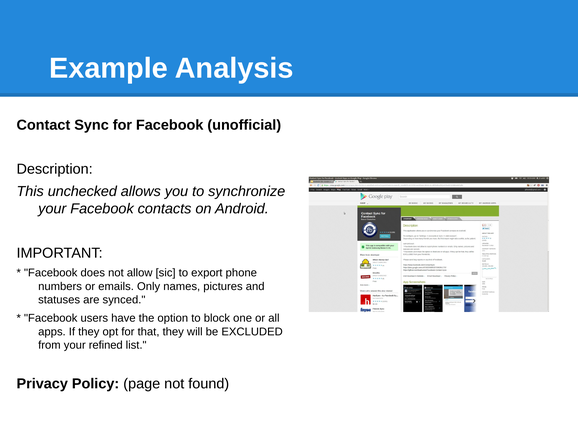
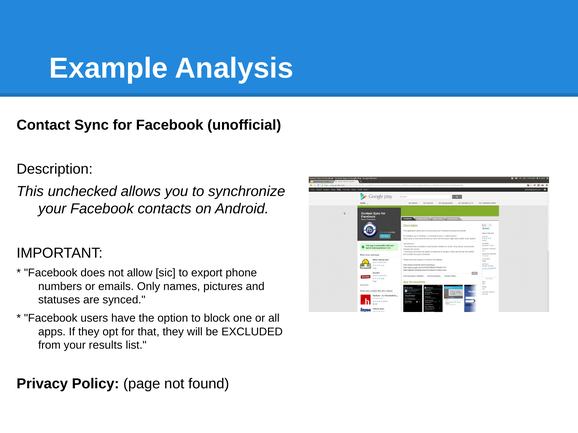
refined: refined -> results
